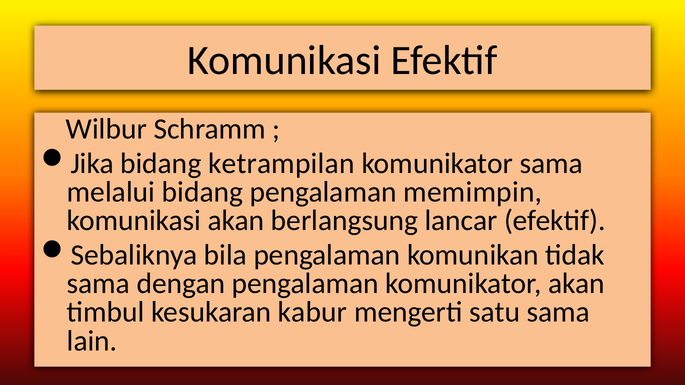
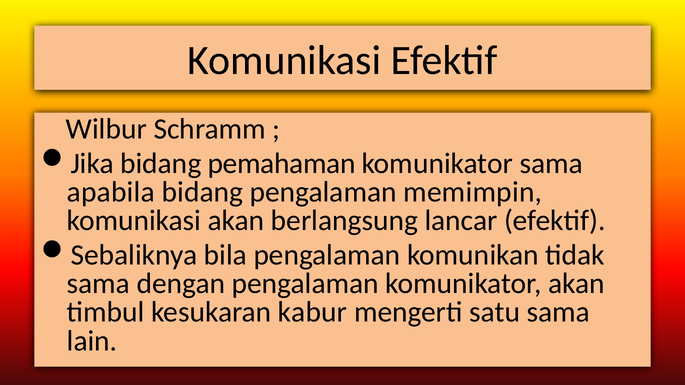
ketrampilan: ketrampilan -> pemahaman
melalui: melalui -> apabila
